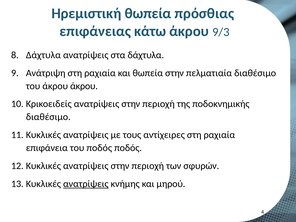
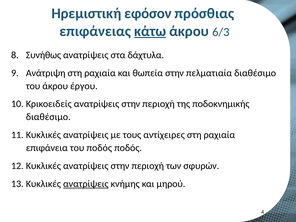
Ηρεμιστική θωπεία: θωπεία -> εφόσον
κάτω underline: none -> present
9/3: 9/3 -> 6/3
Δάχτυλα at (43, 55): Δάχτυλα -> Συνήθως
άκρου άκρου: άκρου -> έργου
